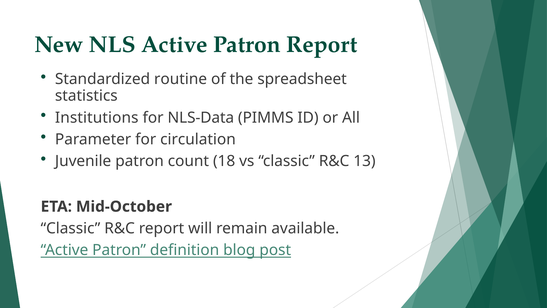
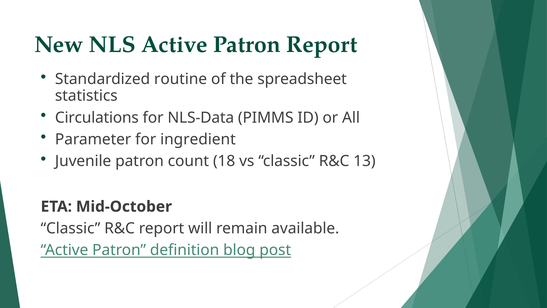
Institutions: Institutions -> Circulations
circulation: circulation -> ingredient
